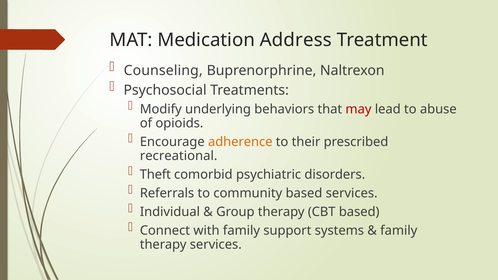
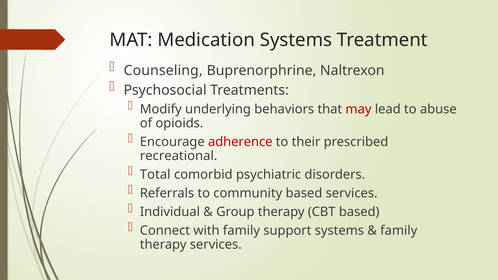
Medication Address: Address -> Systems
adherence colour: orange -> red
Theft: Theft -> Total
